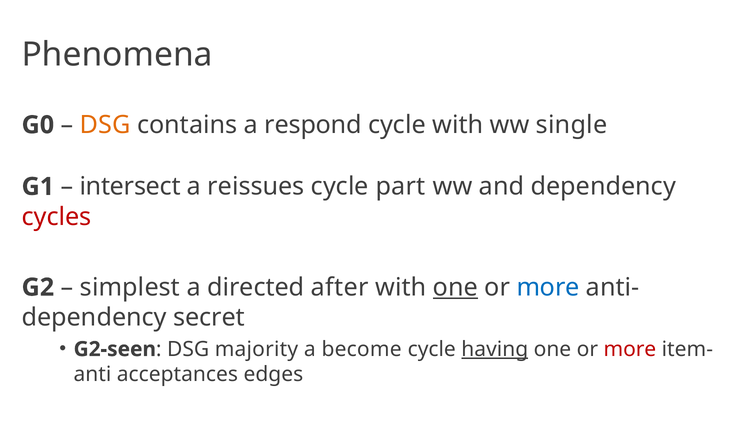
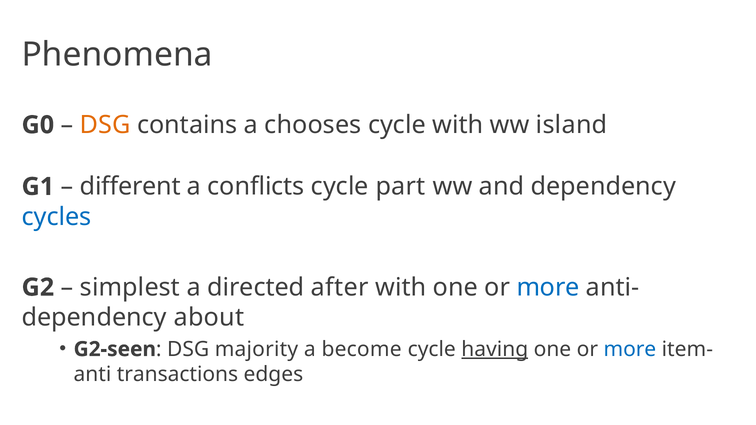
respond: respond -> chooses
single: single -> island
intersect: intersect -> different
reissues: reissues -> conflicts
cycles colour: red -> blue
one at (455, 288) underline: present -> none
secret: secret -> about
more at (630, 349) colour: red -> blue
acceptances: acceptances -> transactions
